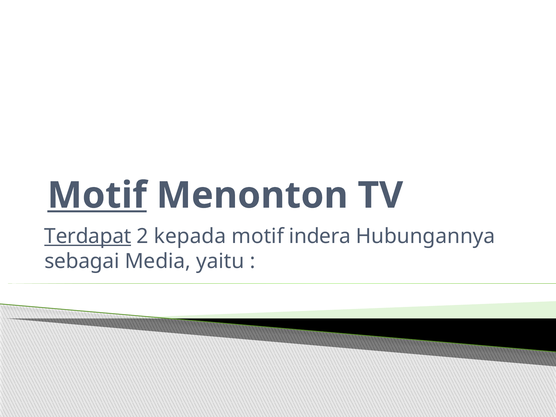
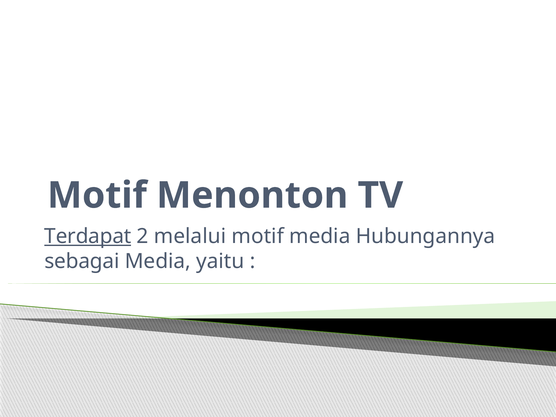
Motif at (97, 195) underline: present -> none
kepada: kepada -> melalui
motif indera: indera -> media
